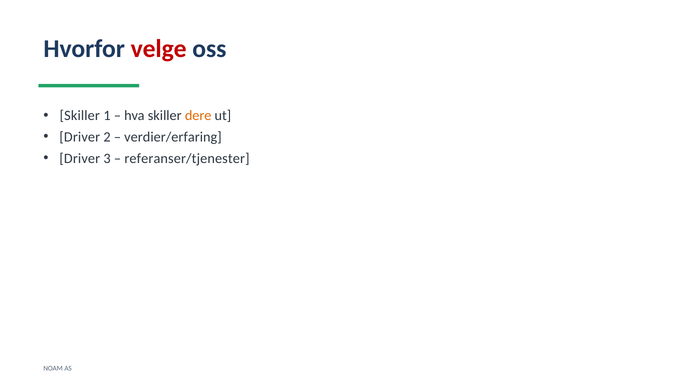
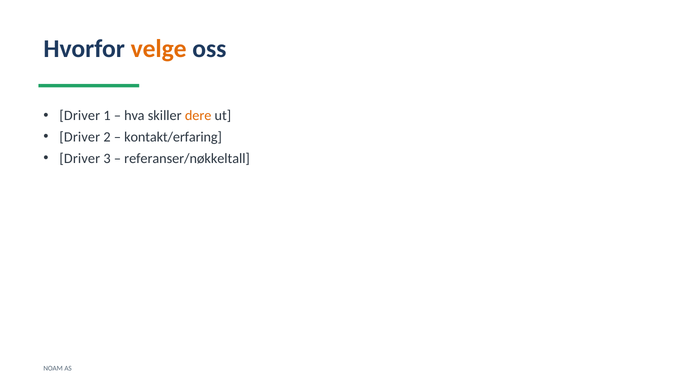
velge colour: red -> orange
Skiller at (80, 116): Skiller -> Driver
verdier/erfaring: verdier/erfaring -> kontakt/erfaring
referanser/tjenester: referanser/tjenester -> referanser/nøkkeltall
